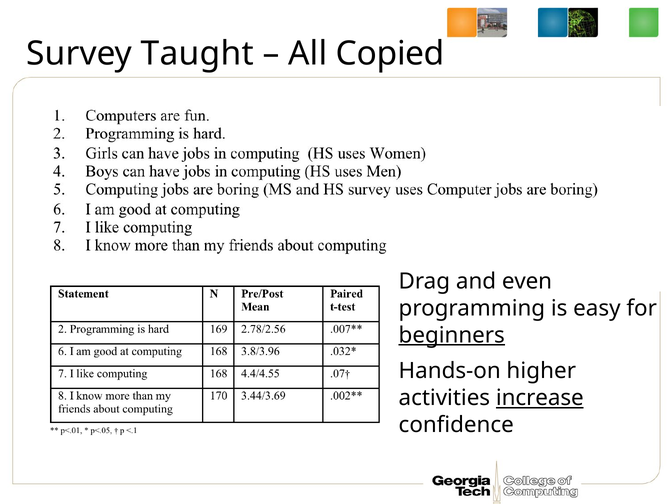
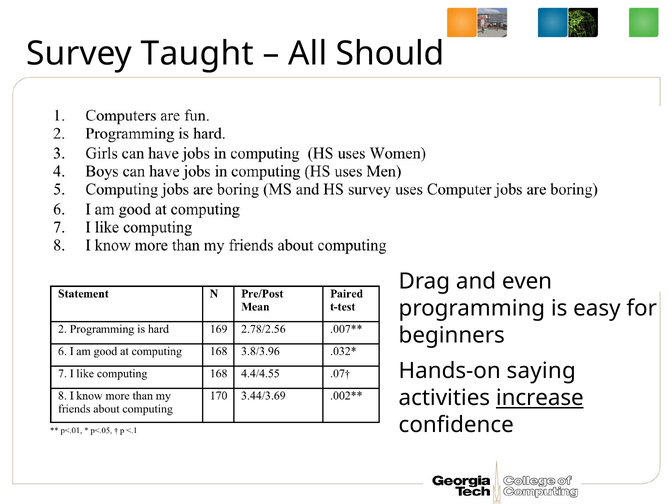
Copied: Copied -> Should
beginners underline: present -> none
higher: higher -> saying
